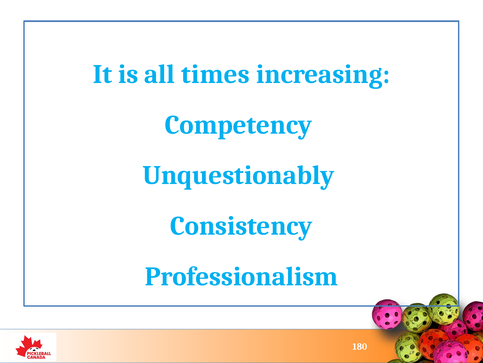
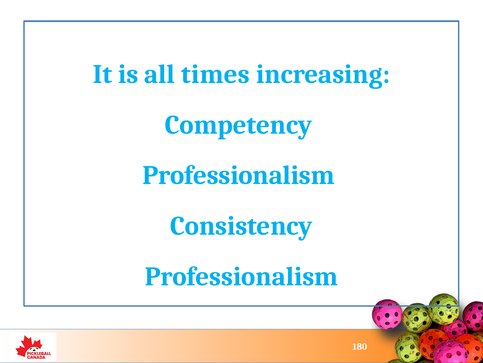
Unquestionably at (238, 175): Unquestionably -> Professionalism
